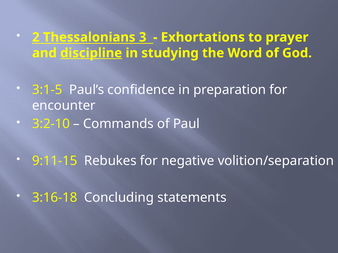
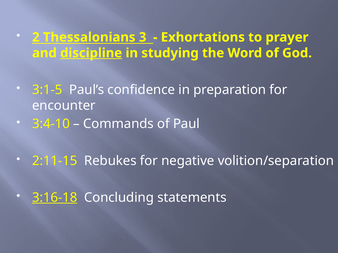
3:2-10: 3:2-10 -> 3:4-10
9:11-15: 9:11-15 -> 2:11-15
3:16-18 underline: none -> present
